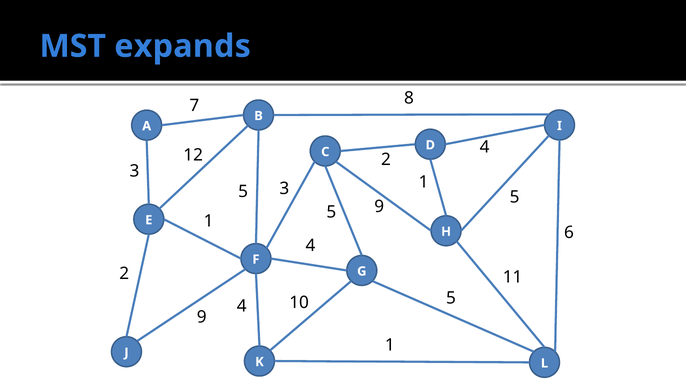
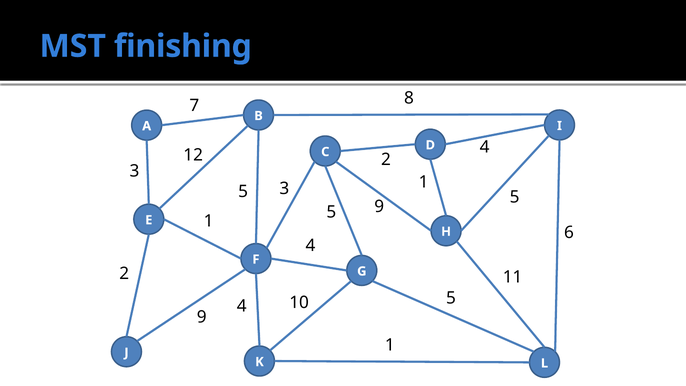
expands: expands -> finishing
